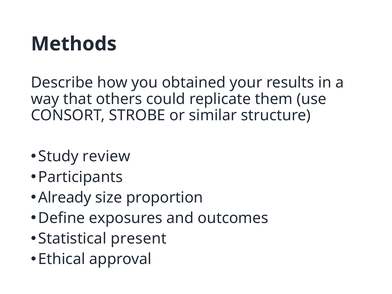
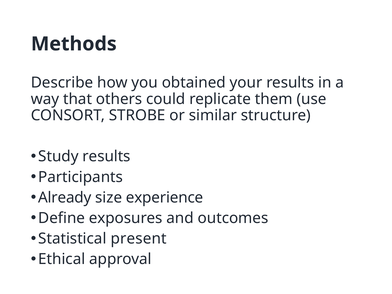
Study review: review -> results
proportion: proportion -> experience
